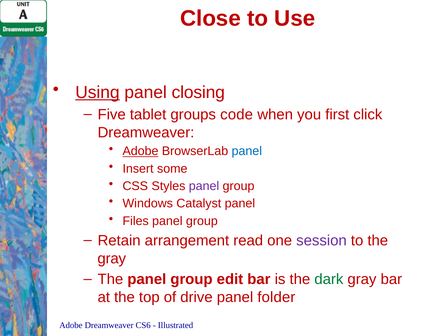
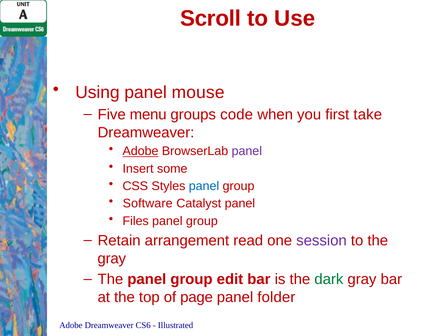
Close: Close -> Scroll
Using underline: present -> none
closing: closing -> mouse
tablet: tablet -> menu
click: click -> take
panel at (247, 151) colour: blue -> purple
panel at (204, 186) colour: purple -> blue
Windows: Windows -> Software
drive: drive -> page
